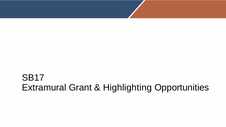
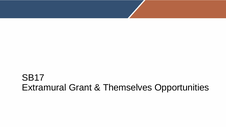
Highlighting: Highlighting -> Themselves
